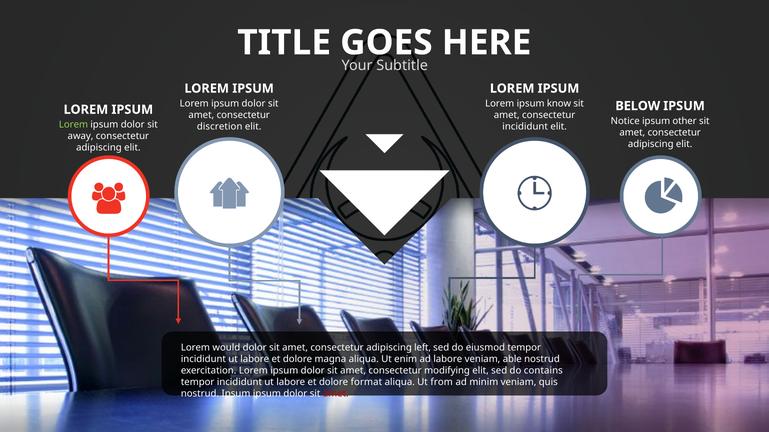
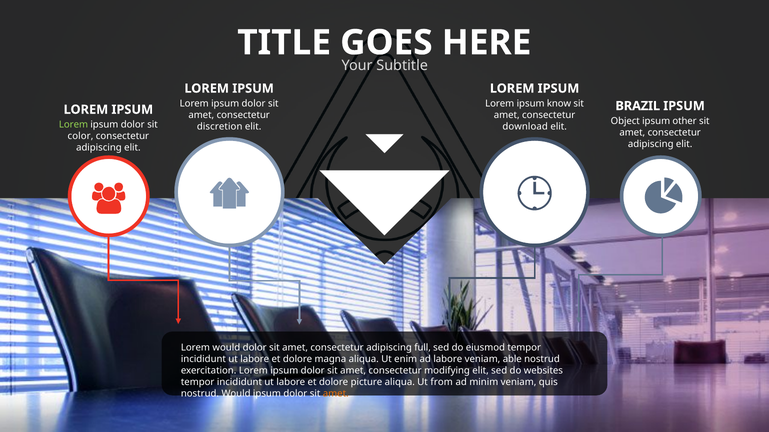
BELOW: BELOW -> BRAZIL
Notice: Notice -> Object
incididunt at (525, 127): incididunt -> download
away: away -> color
left: left -> full
contains: contains -> websites
format: format -> picture
nostrud Ipsum: Ipsum -> Would
amet at (336, 394) colour: red -> orange
